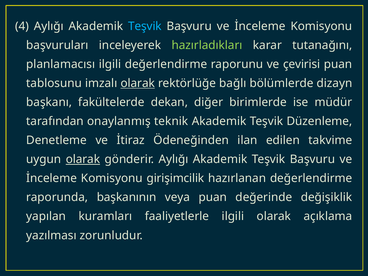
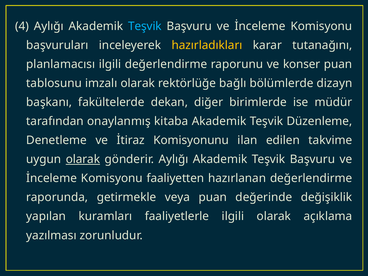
hazırladıkları colour: light green -> yellow
çevirisi: çevirisi -> konser
olarak at (138, 83) underline: present -> none
teknik: teknik -> kitaba
Ödeneğinden: Ödeneğinden -> Komisyonunu
girişimcilik: girişimcilik -> faaliyetten
başkanının: başkanının -> getirmekle
